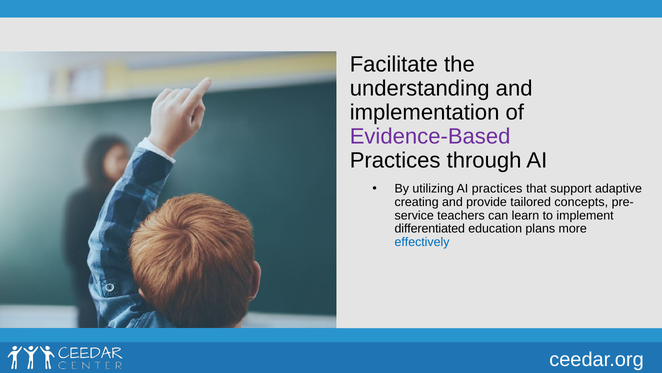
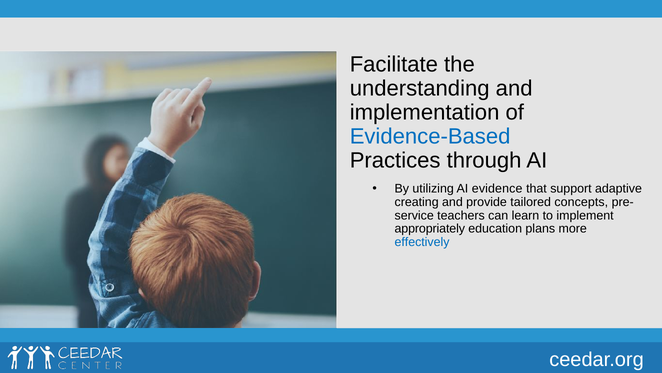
Evidence-Based colour: purple -> blue
AI practices: practices -> evidence
differentiated: differentiated -> appropriately
